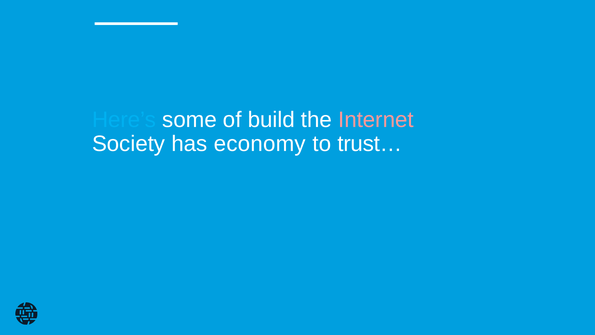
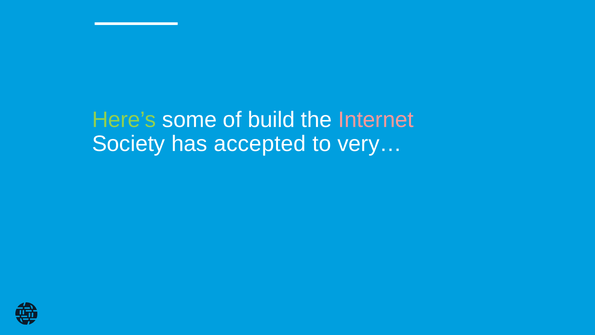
Here’s colour: light blue -> light green
economy: economy -> accepted
trust…: trust… -> very…
